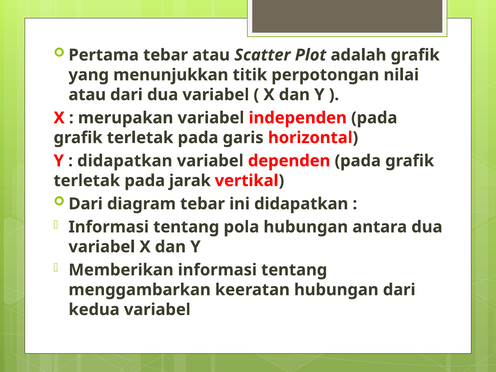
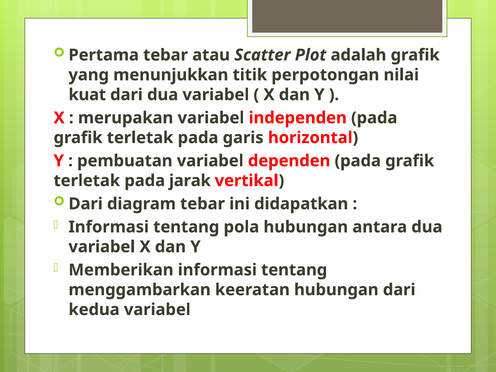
atau at (87, 95): atau -> kuat
didapatkan at (125, 161): didapatkan -> pembuatan
